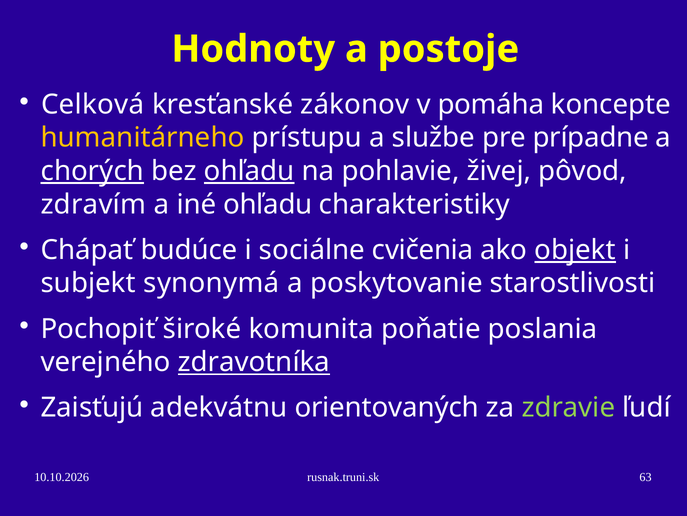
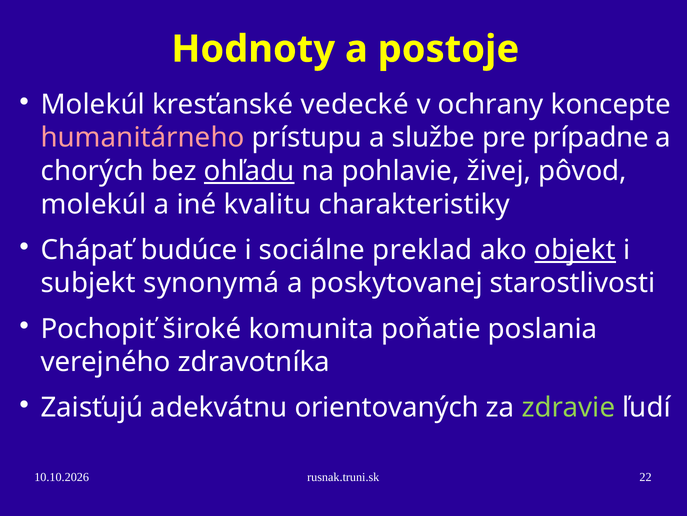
Celková at (93, 104): Celková -> Molekúl
zákonov: zákonov -> vedecké
pomáha: pomáha -> ochrany
humanitárneho colour: yellow -> pink
chorých underline: present -> none
zdravím at (93, 204): zdravím -> molekúl
iné ohľadu: ohľadu -> kvalitu
cvičenia: cvičenia -> preklad
poskytovanie: poskytovanie -> poskytovanej
zdravotníka underline: present -> none
63: 63 -> 22
